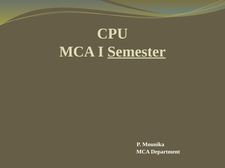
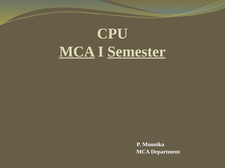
MCA at (77, 52) underline: none -> present
